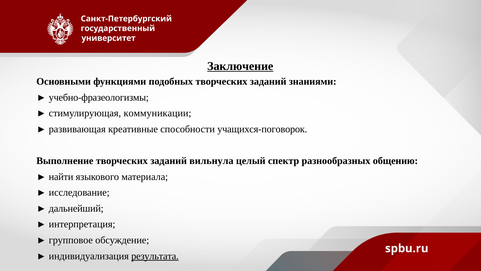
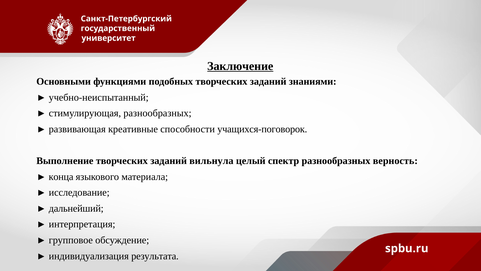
учебно-фразеологизмы: учебно-фразеологизмы -> учебно-неиспытанный
стимулирующая коммуникации: коммуникации -> разнообразных
общению: общению -> верность
найти: найти -> конца
результата underline: present -> none
